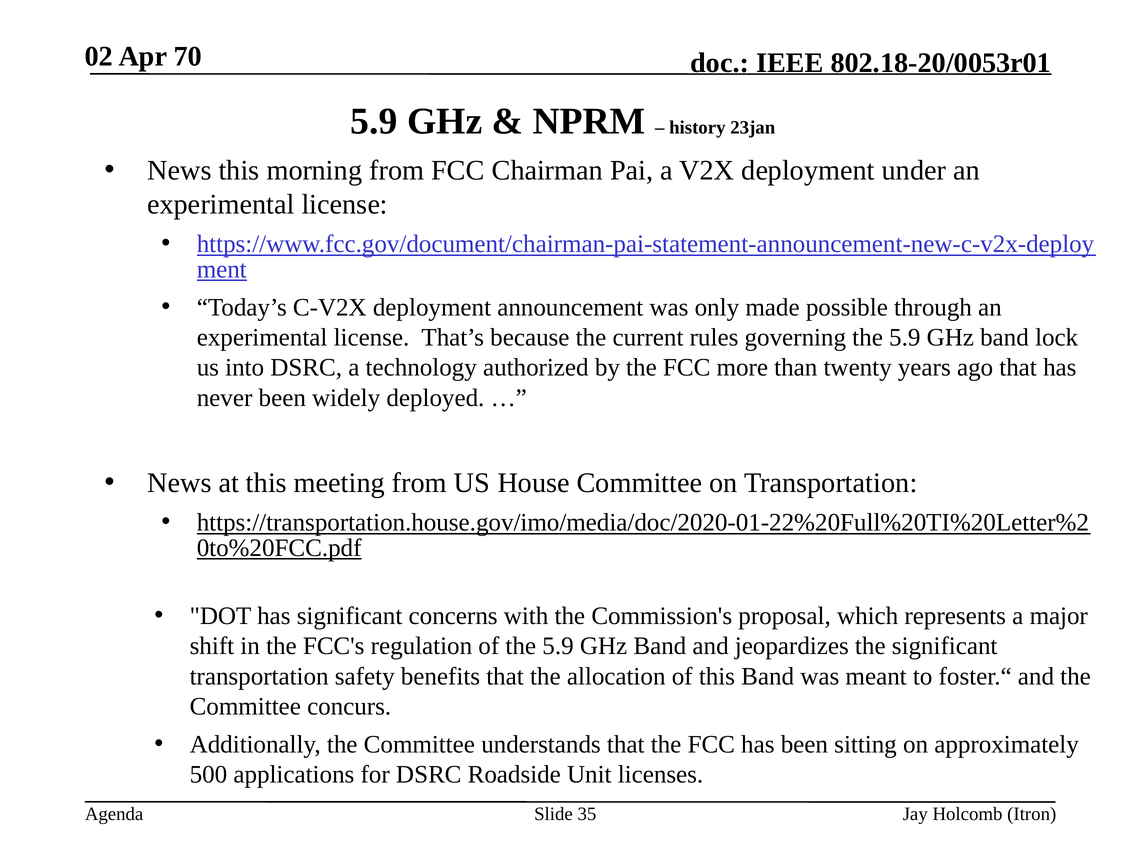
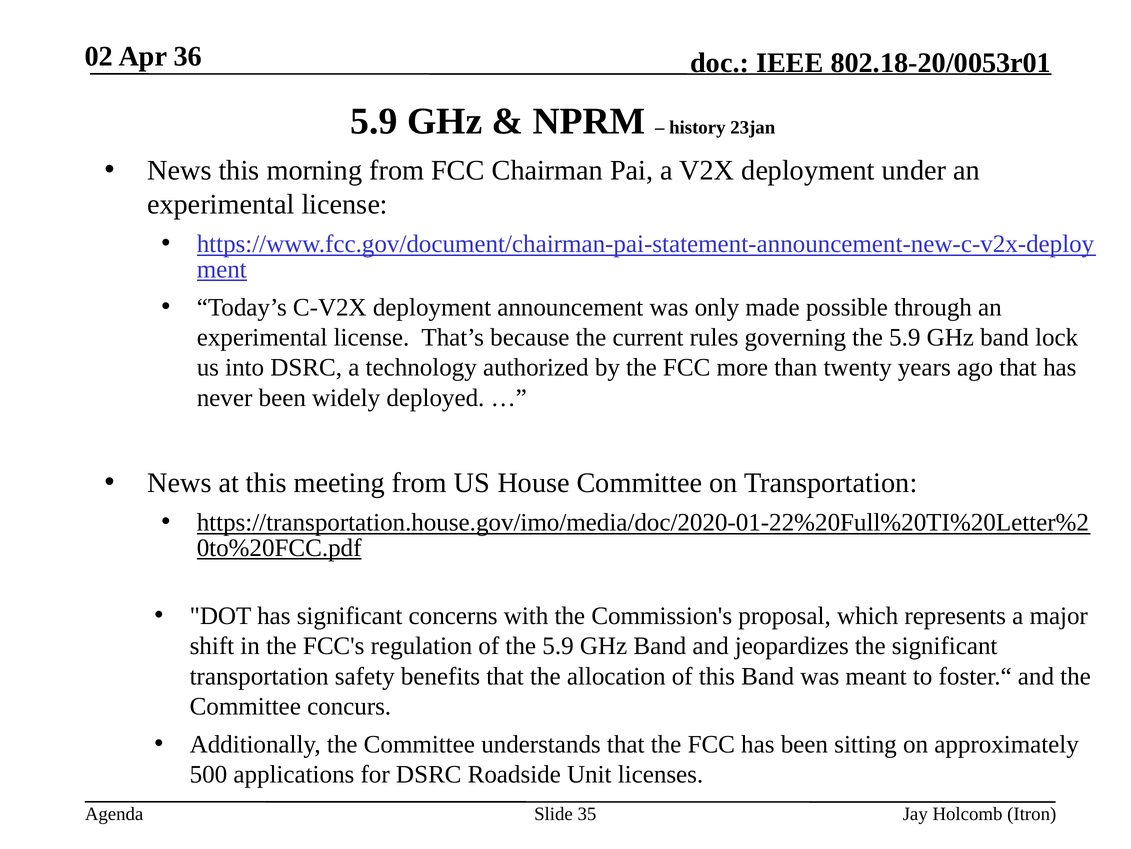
70: 70 -> 36
